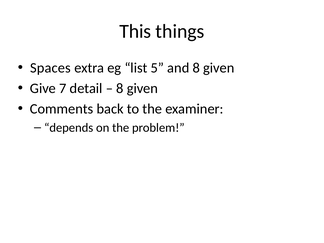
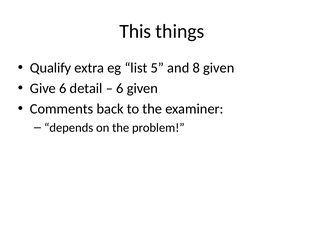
Spaces: Spaces -> Qualify
Give 7: 7 -> 6
8 at (120, 88): 8 -> 6
